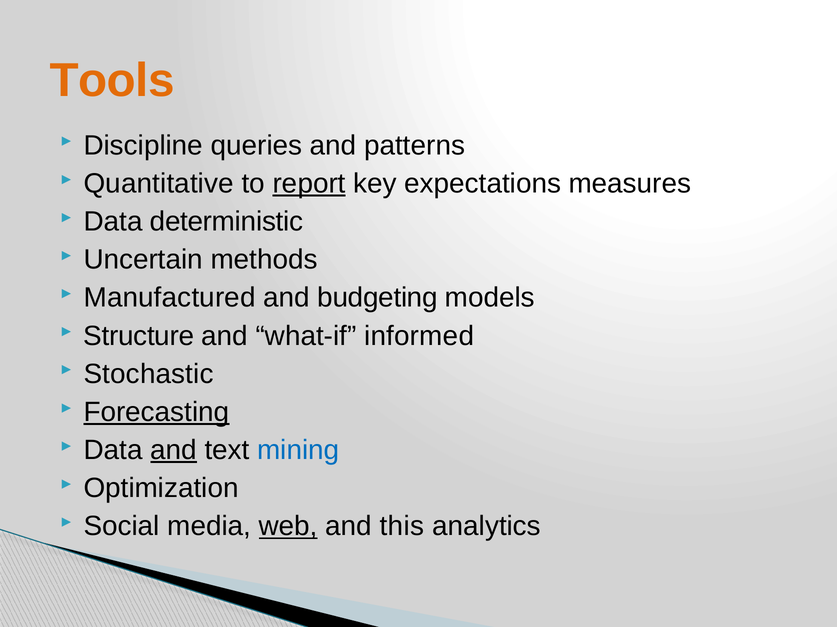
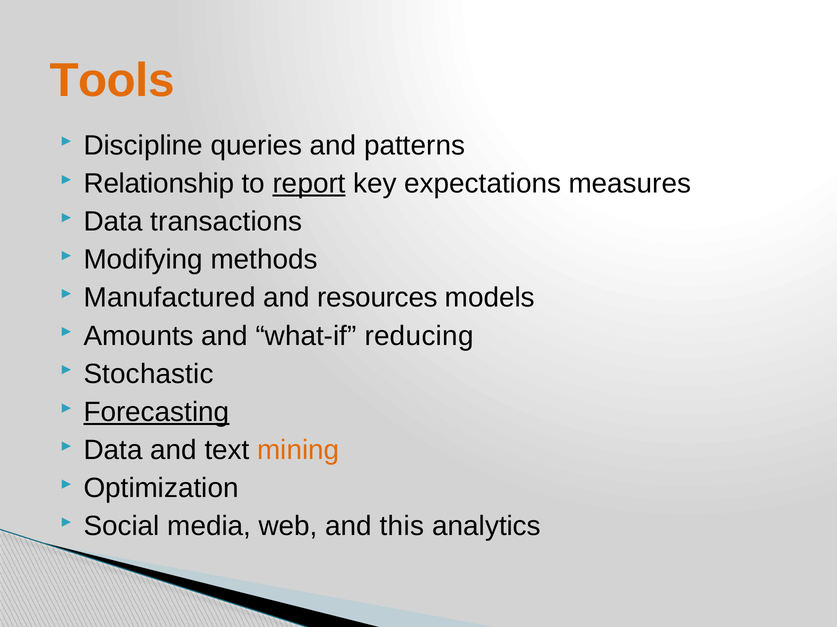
Quantitative: Quantitative -> Relationship
deterministic: deterministic -> transactions
Uncertain: Uncertain -> Modifying
budgeting: budgeting -> resources
Structure: Structure -> Amounts
informed: informed -> reducing
and at (174, 451) underline: present -> none
mining colour: blue -> orange
web underline: present -> none
